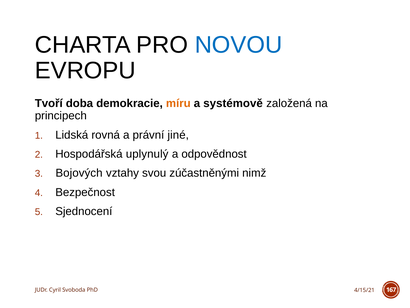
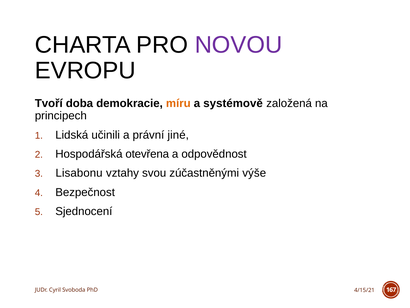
NOVOU colour: blue -> purple
rovná: rovná -> učinili
uplynulý: uplynulý -> otevřena
Bojových: Bojových -> Lisabonu
nimž: nimž -> výše
